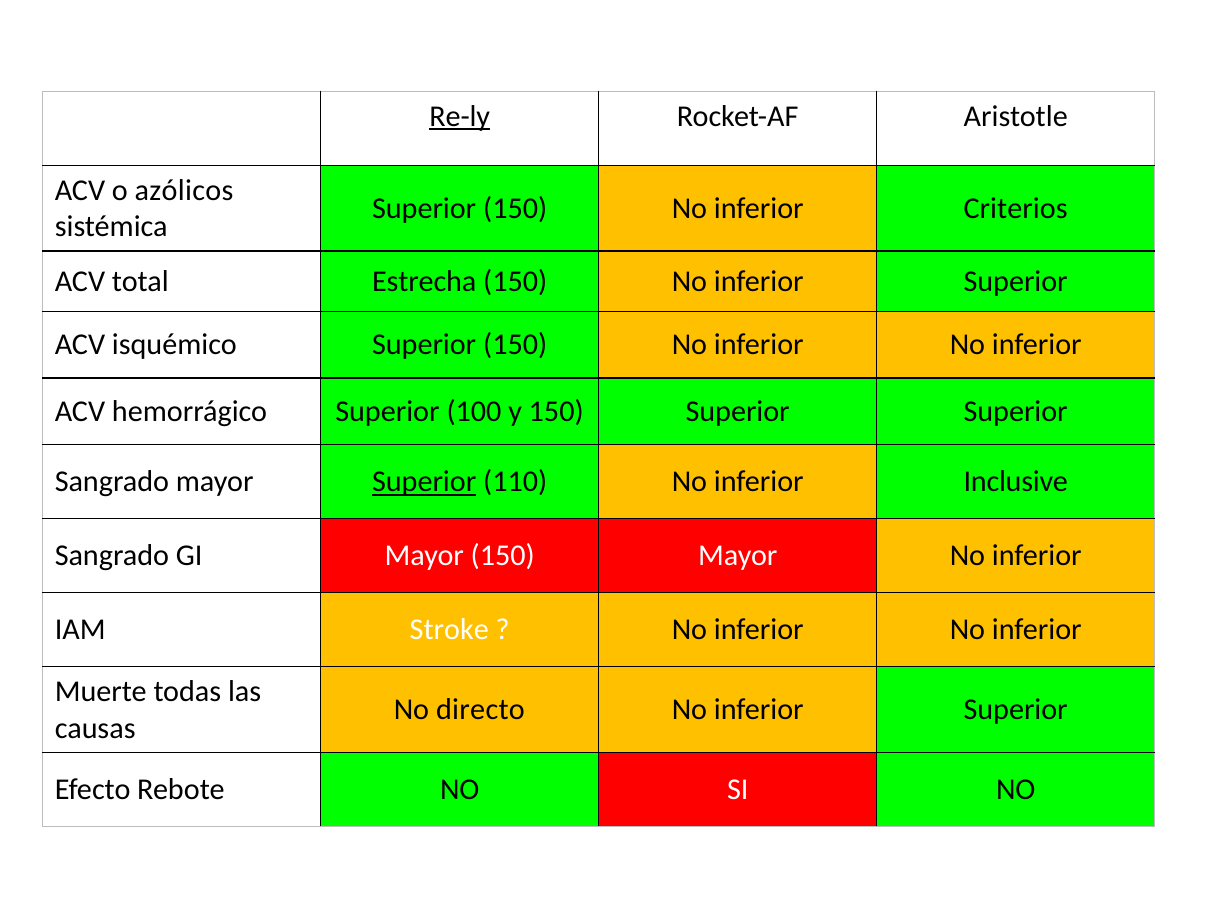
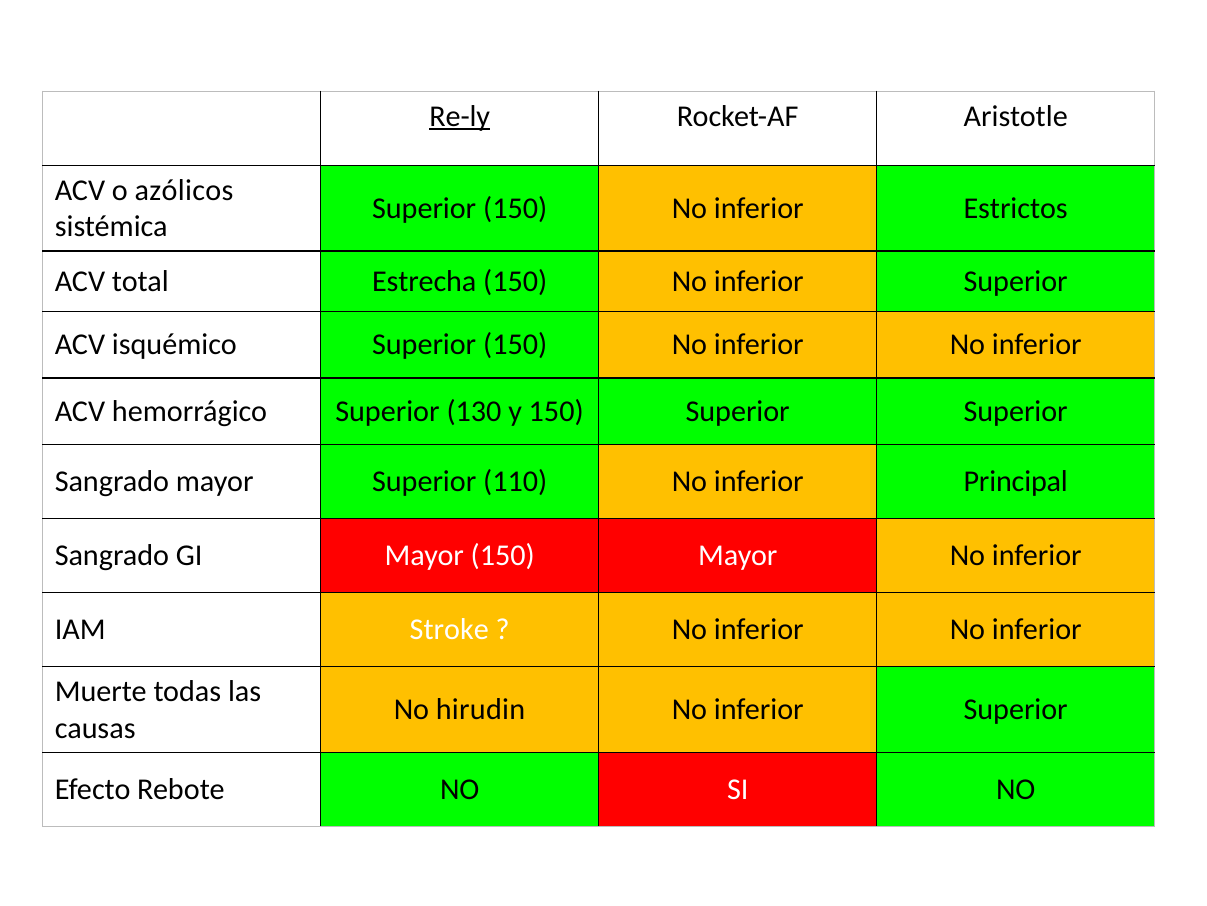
Criterios: Criterios -> Estrictos
100: 100 -> 130
Superior at (424, 481) underline: present -> none
Inclusive: Inclusive -> Principal
directo: directo -> hirudin
